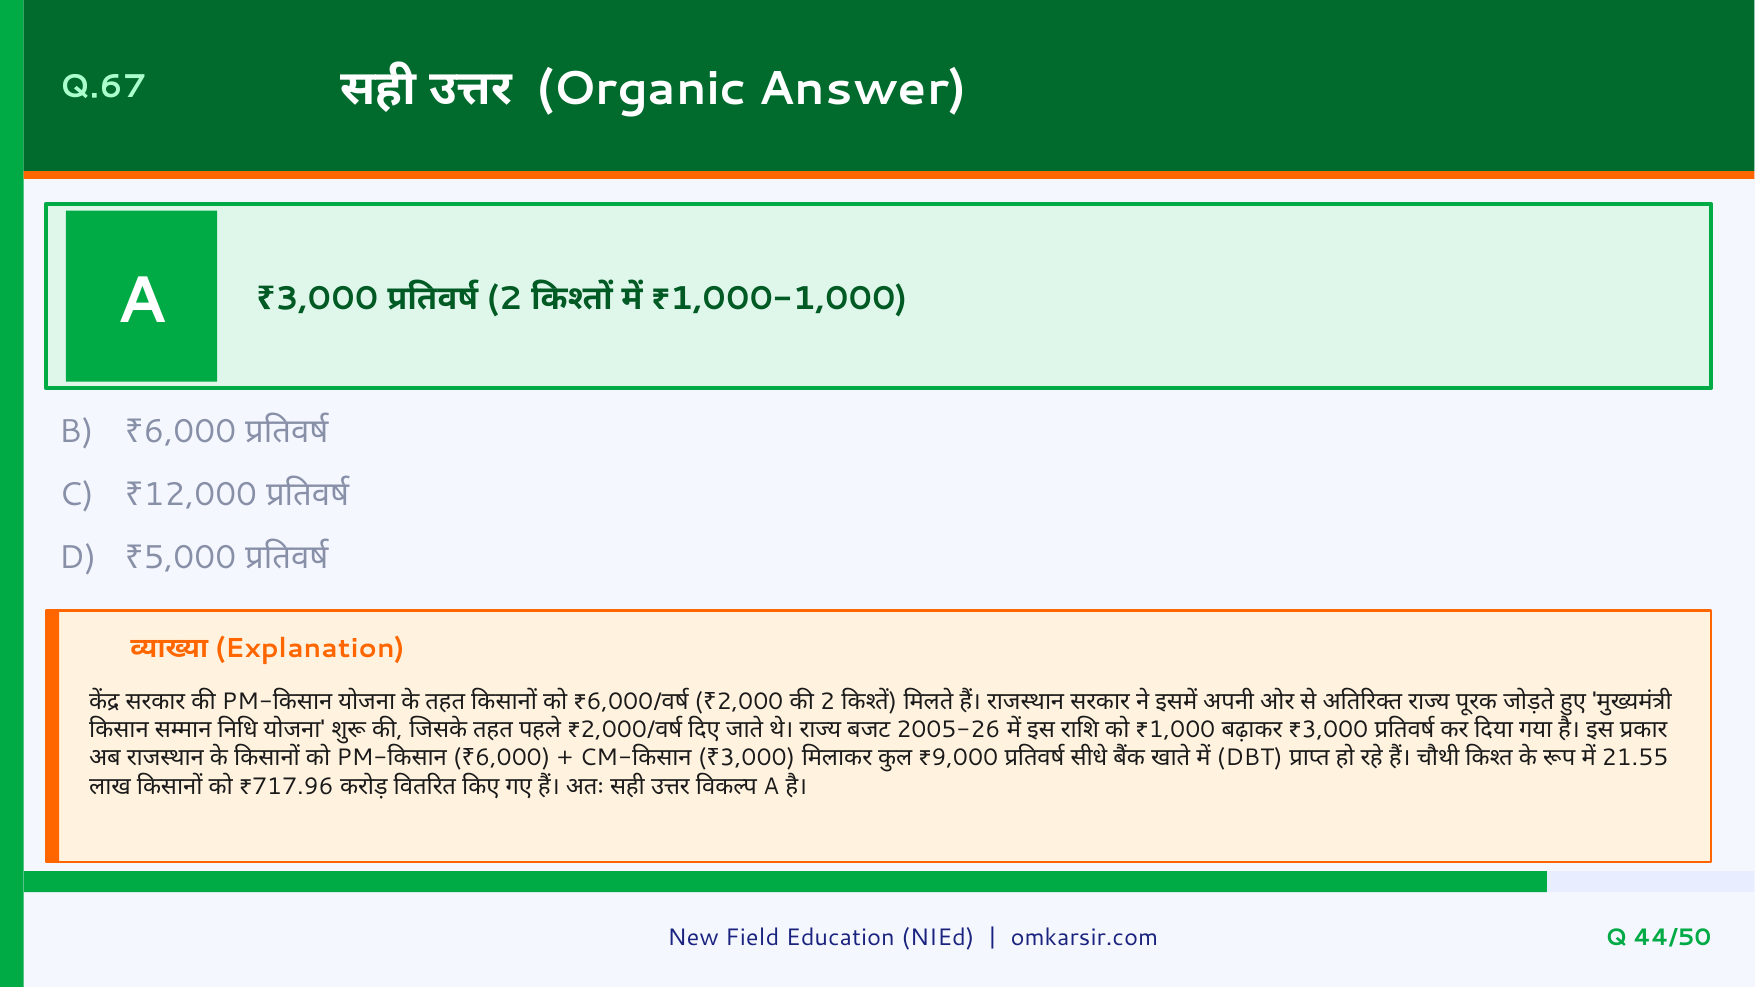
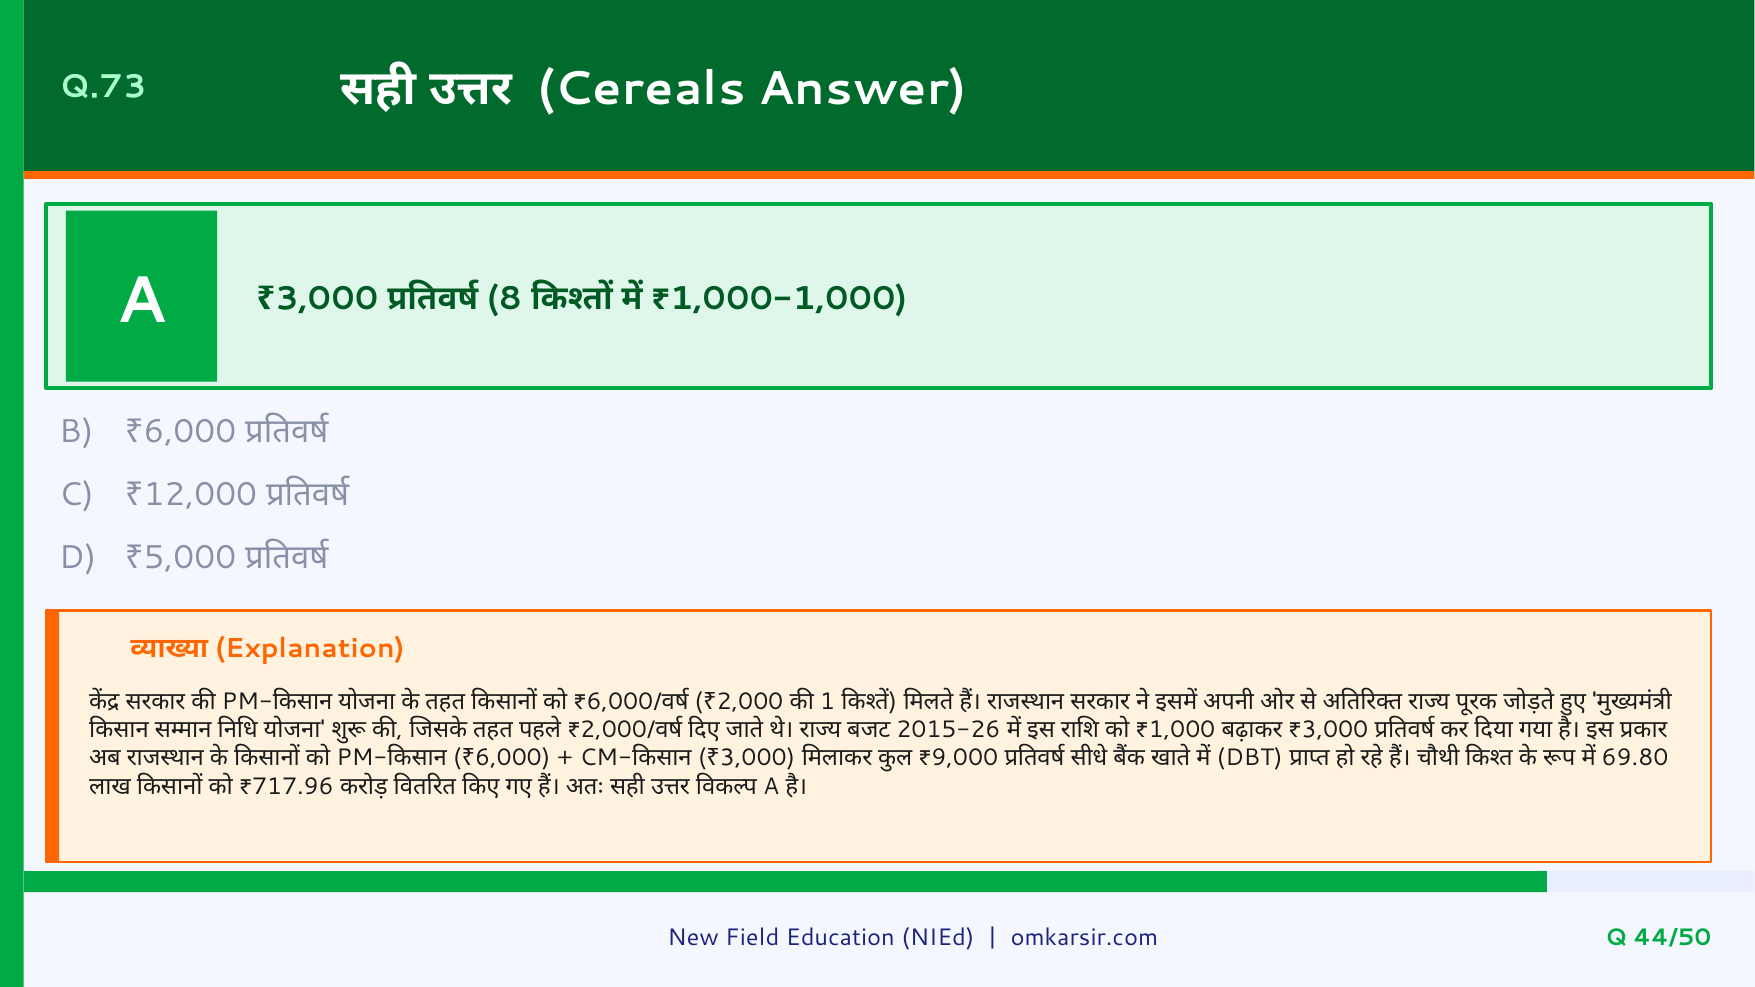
Q.67: Q.67 -> Q.73
Organic: Organic -> Cereals
2 at (504, 298): 2 -> 8
2 at (827, 701): 2 -> 1
2005-26: 2005-26 -> 2015-26
21.55: 21.55 -> 69.80
